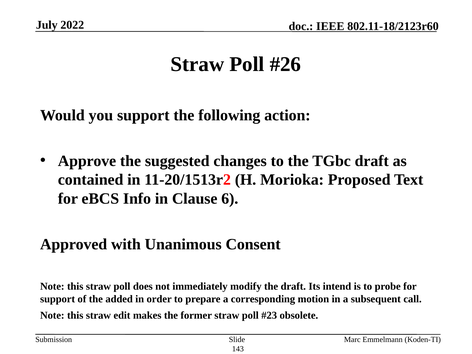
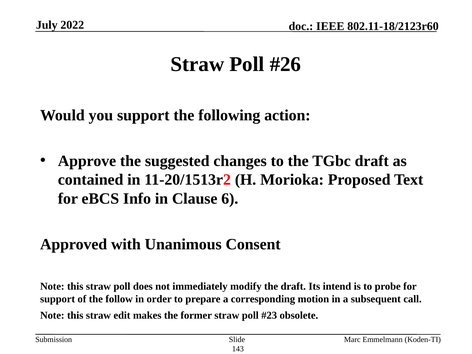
added: added -> follow
